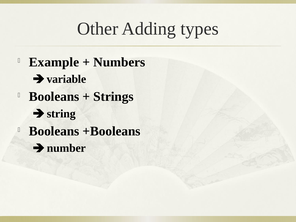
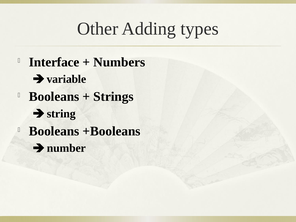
Example: Example -> Interface
